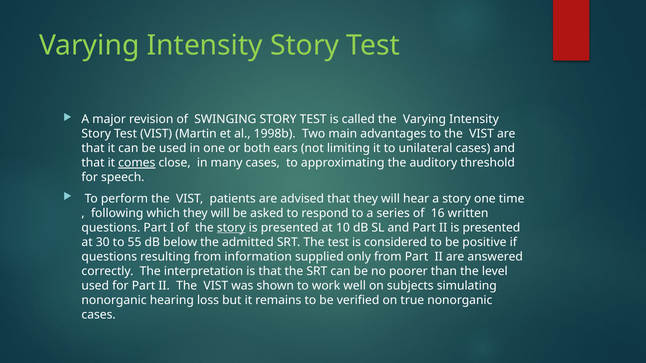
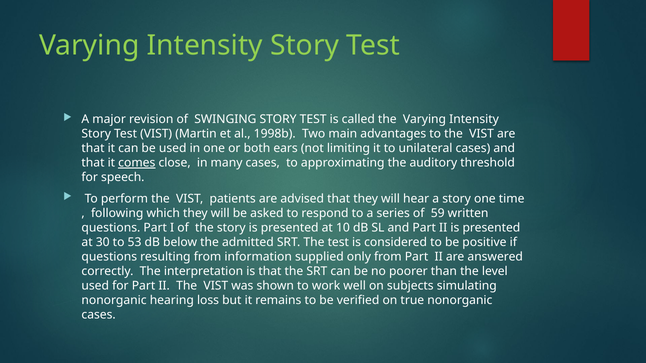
16: 16 -> 59
story at (231, 228) underline: present -> none
55: 55 -> 53
